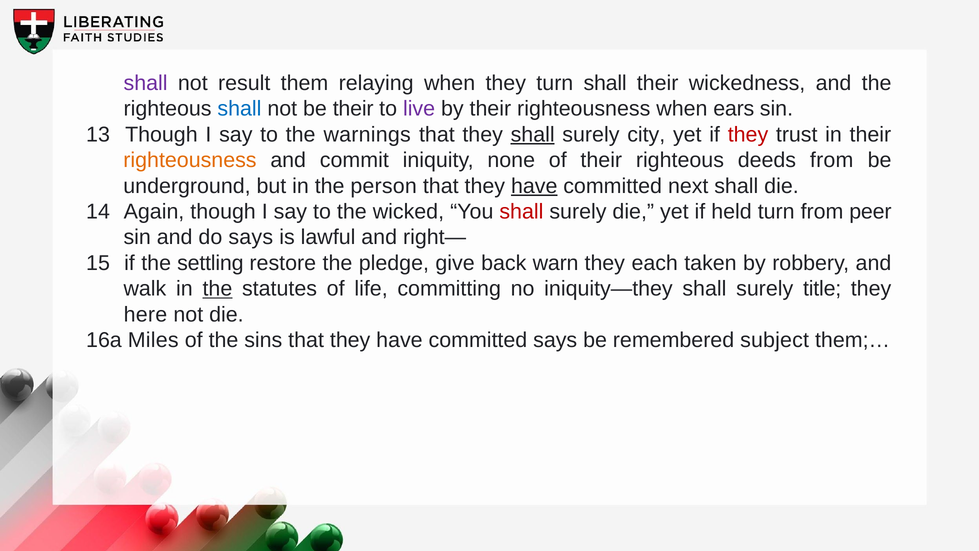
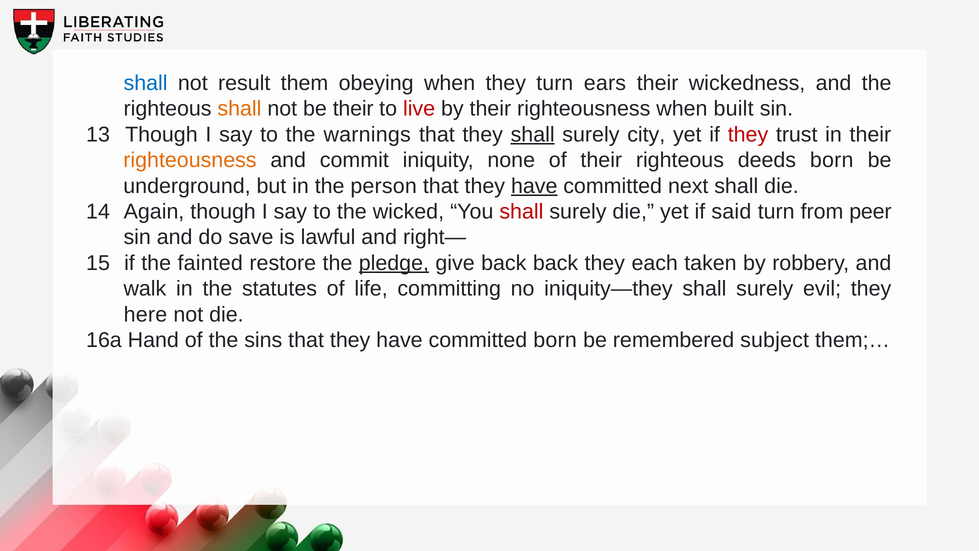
shall at (146, 83) colour: purple -> blue
relaying: relaying -> obeying
turn shall: shall -> ears
shall at (239, 109) colour: blue -> orange
live colour: purple -> red
ears: ears -> built
deeds from: from -> born
held: held -> said
do says: says -> save
settling: settling -> fainted
pledge underline: none -> present
back warn: warn -> back
the at (217, 289) underline: present -> none
title: title -> evil
Miles: Miles -> Hand
committed says: says -> born
